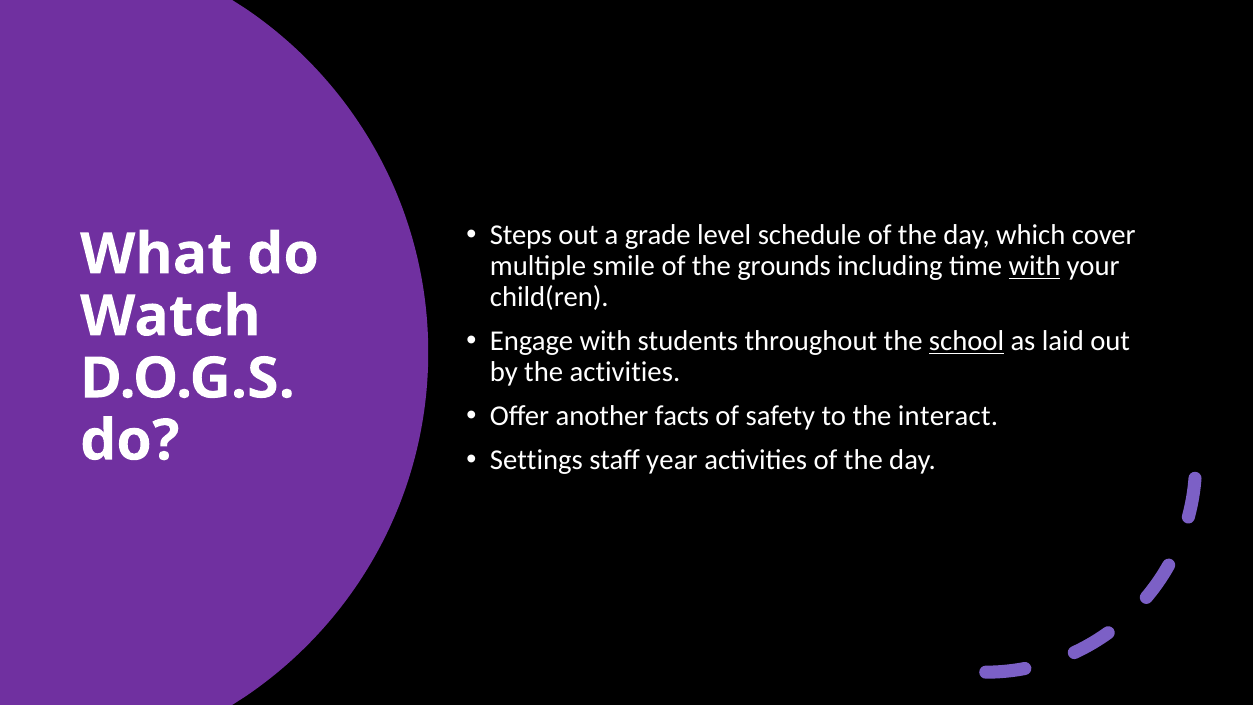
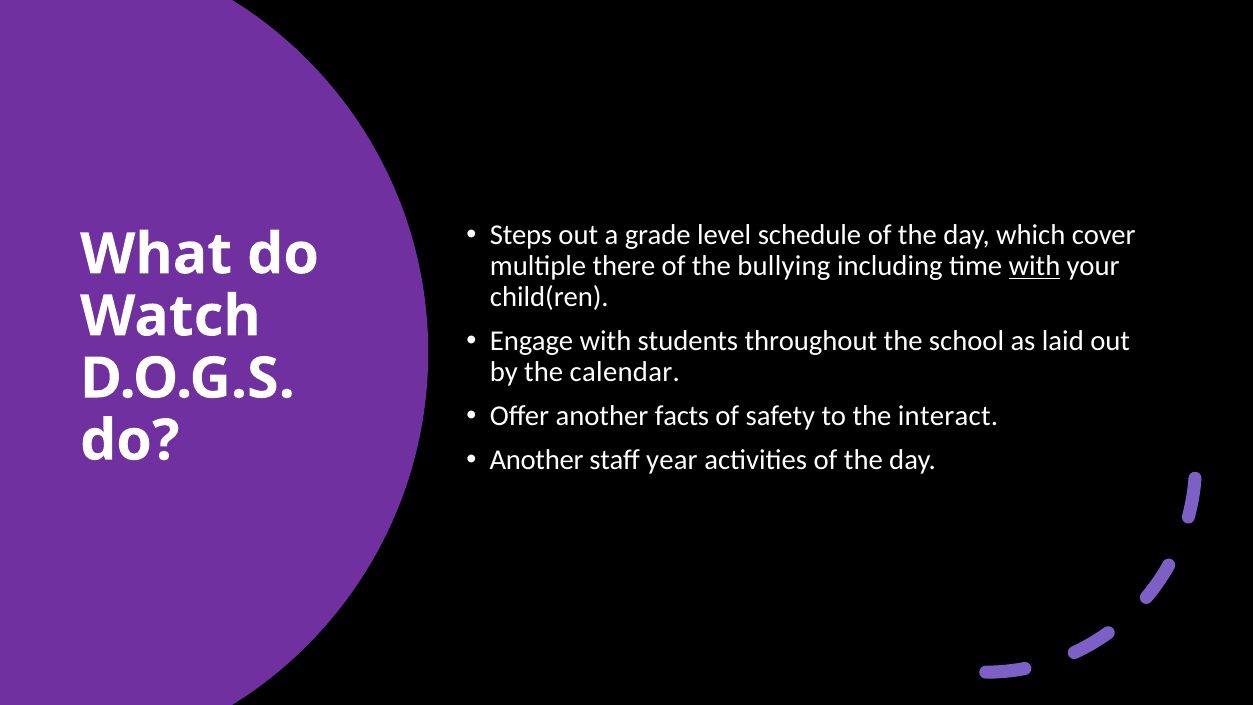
smile: smile -> there
grounds: grounds -> bullying
school underline: present -> none
the activities: activities -> calendar
Settings at (536, 460): Settings -> Another
